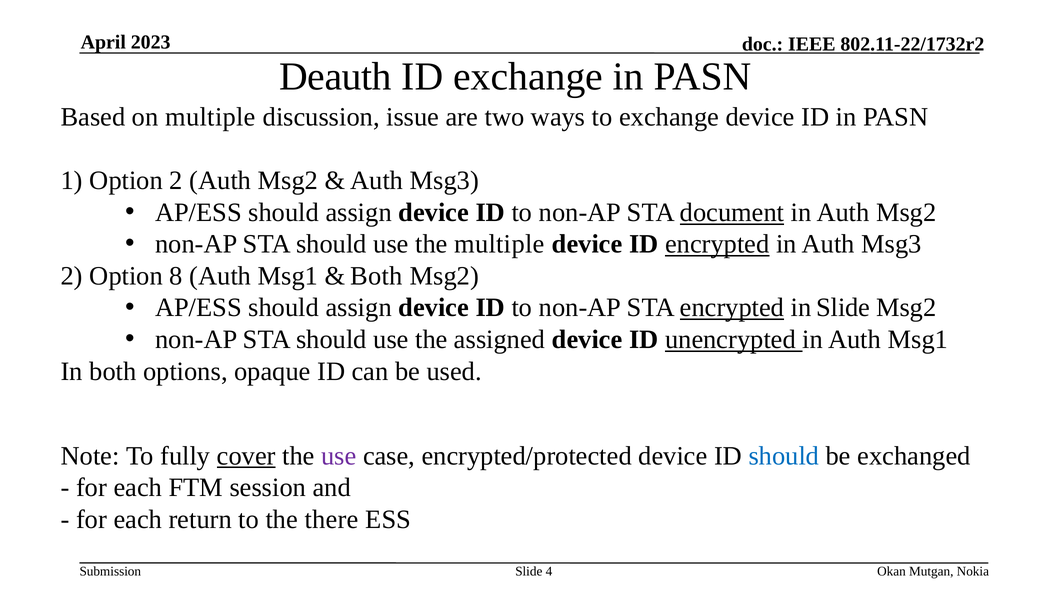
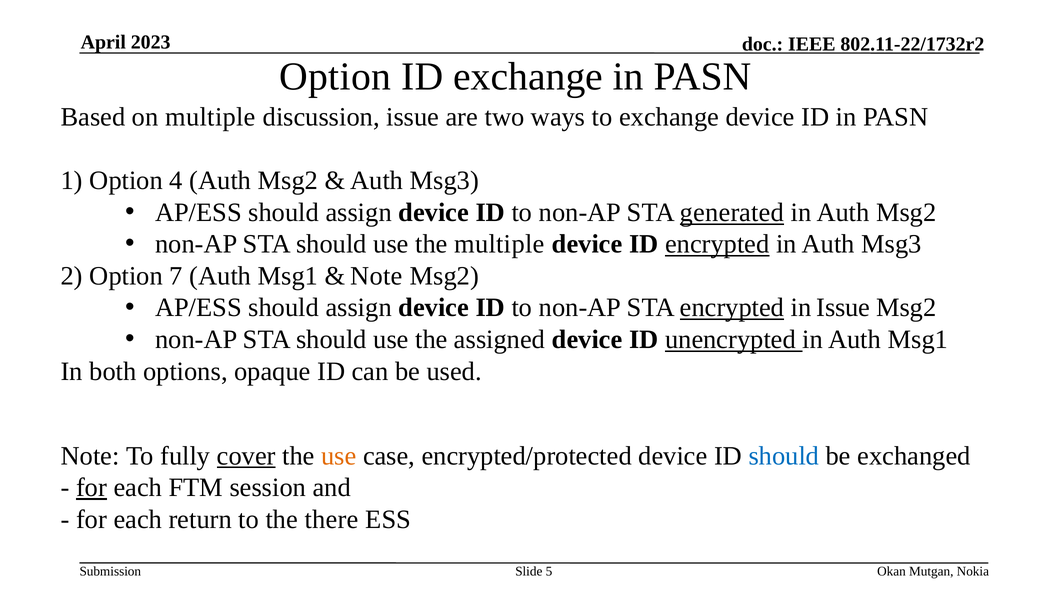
Deauth at (336, 77): Deauth -> Option
Option 2: 2 -> 4
document: document -> generated
8: 8 -> 7
Both at (377, 276): Both -> Note
in Slide: Slide -> Issue
use at (339, 456) colour: purple -> orange
for at (92, 487) underline: none -> present
4: 4 -> 5
